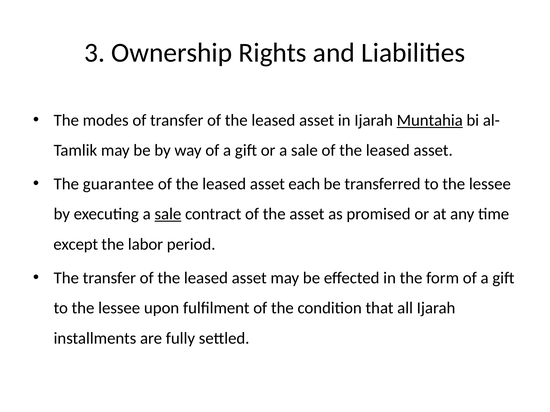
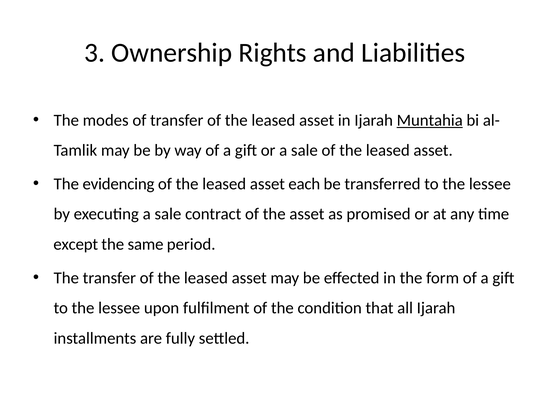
guarantee: guarantee -> evidencing
sale at (168, 214) underline: present -> none
labor: labor -> same
